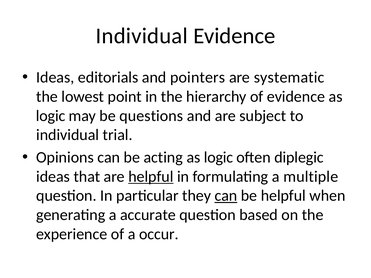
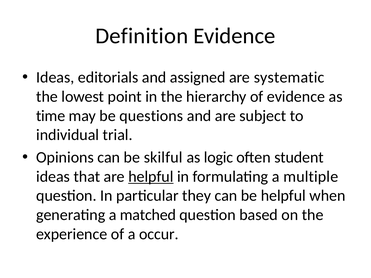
Individual at (142, 36): Individual -> Definition
pointers: pointers -> assigned
logic at (51, 116): logic -> time
acting: acting -> skilful
diplegic: diplegic -> student
can at (226, 196) underline: present -> none
accurate: accurate -> matched
